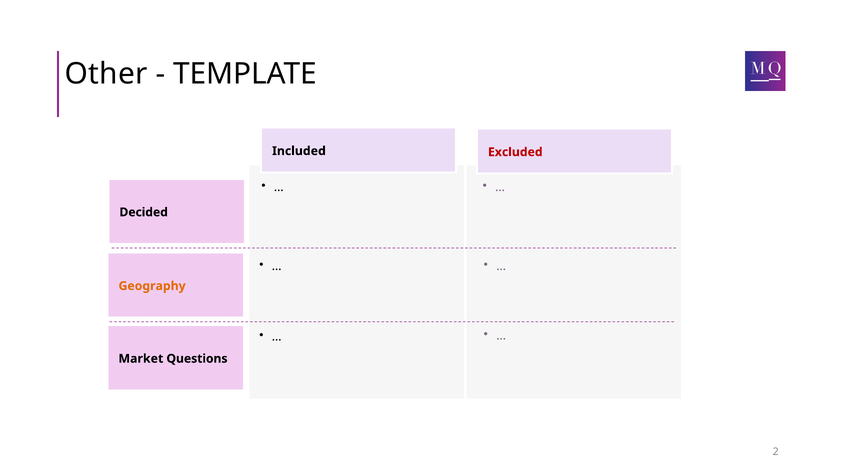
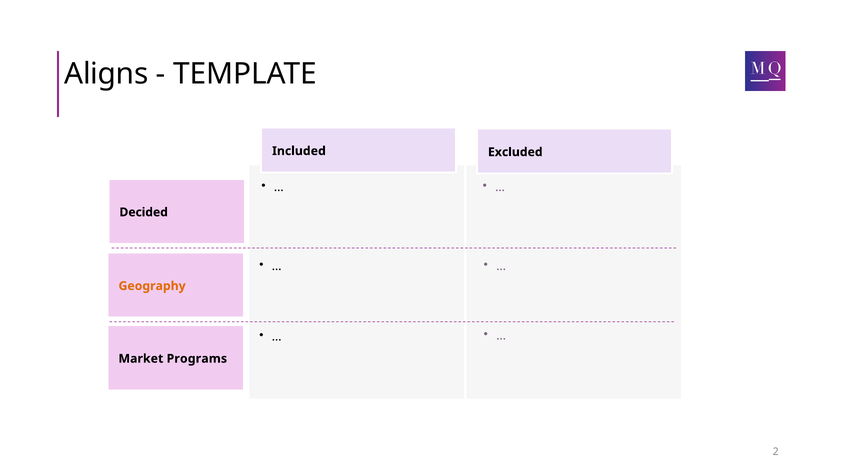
Other: Other -> Aligns
Excluded colour: red -> black
Questions: Questions -> Programs
